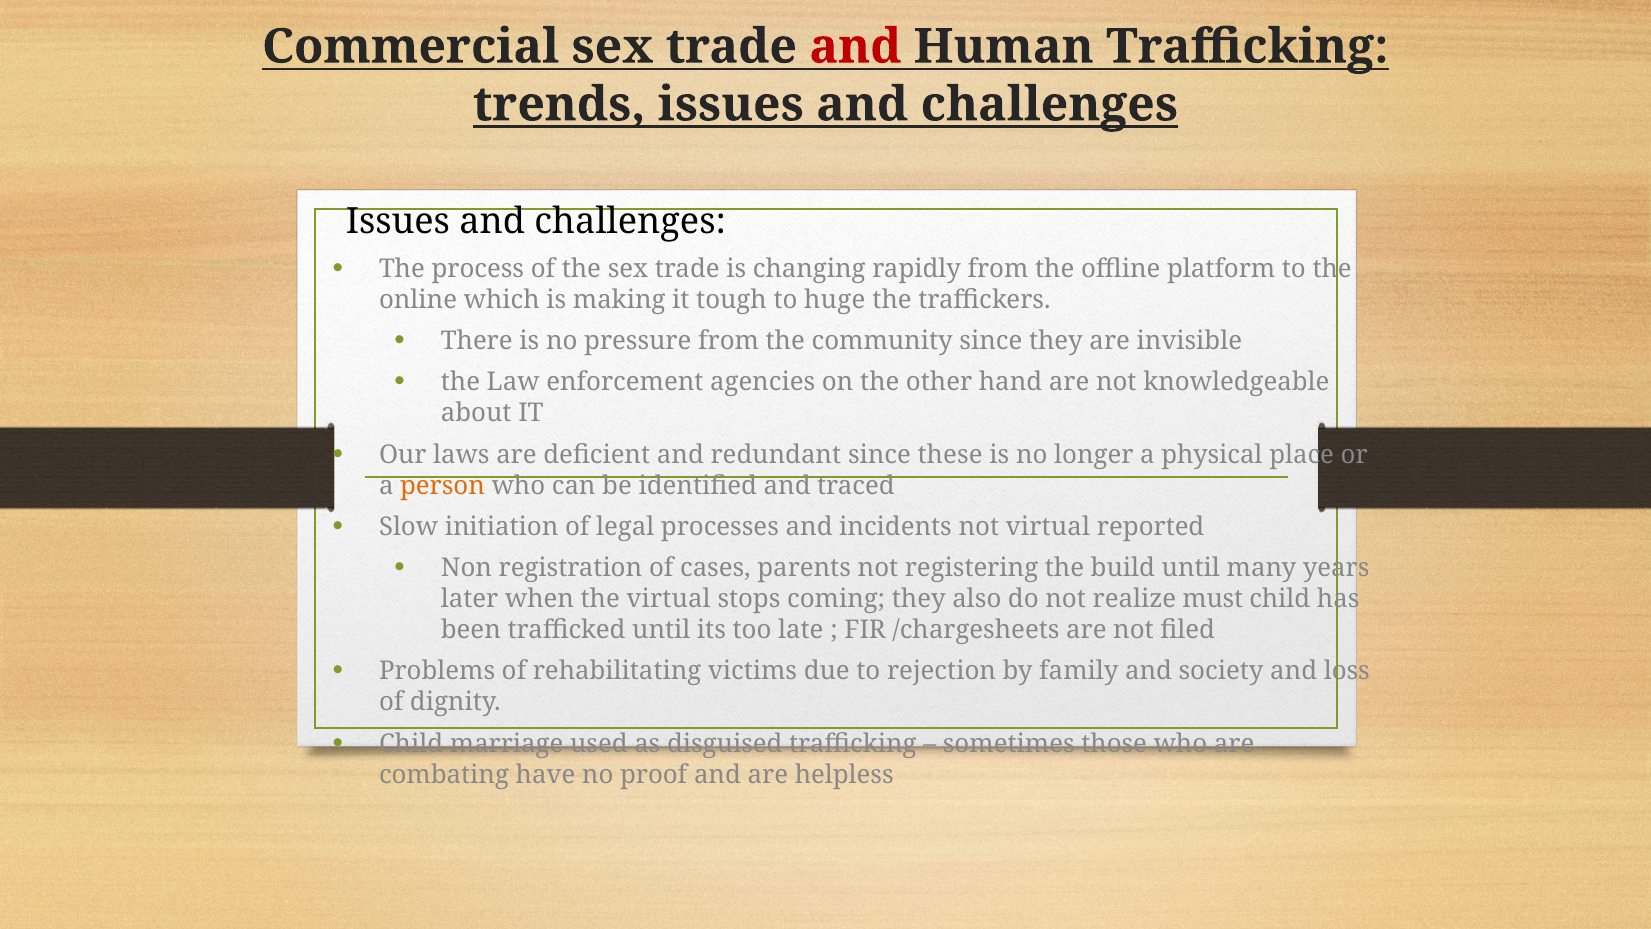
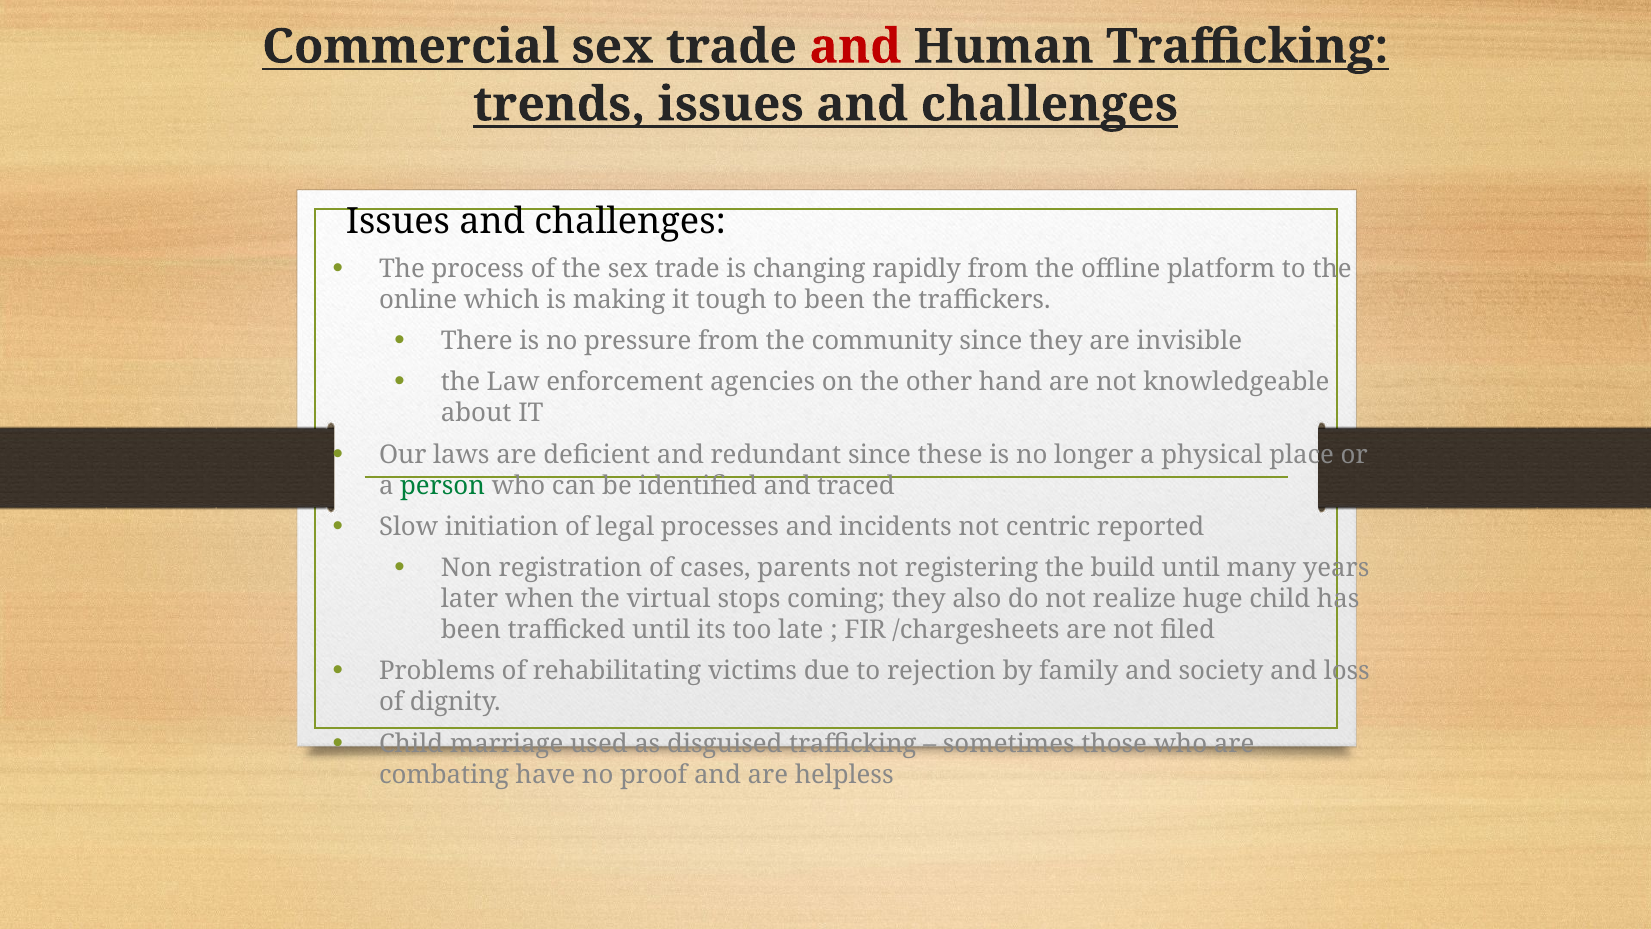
to huge: huge -> been
person colour: orange -> green
not virtual: virtual -> centric
must: must -> huge
